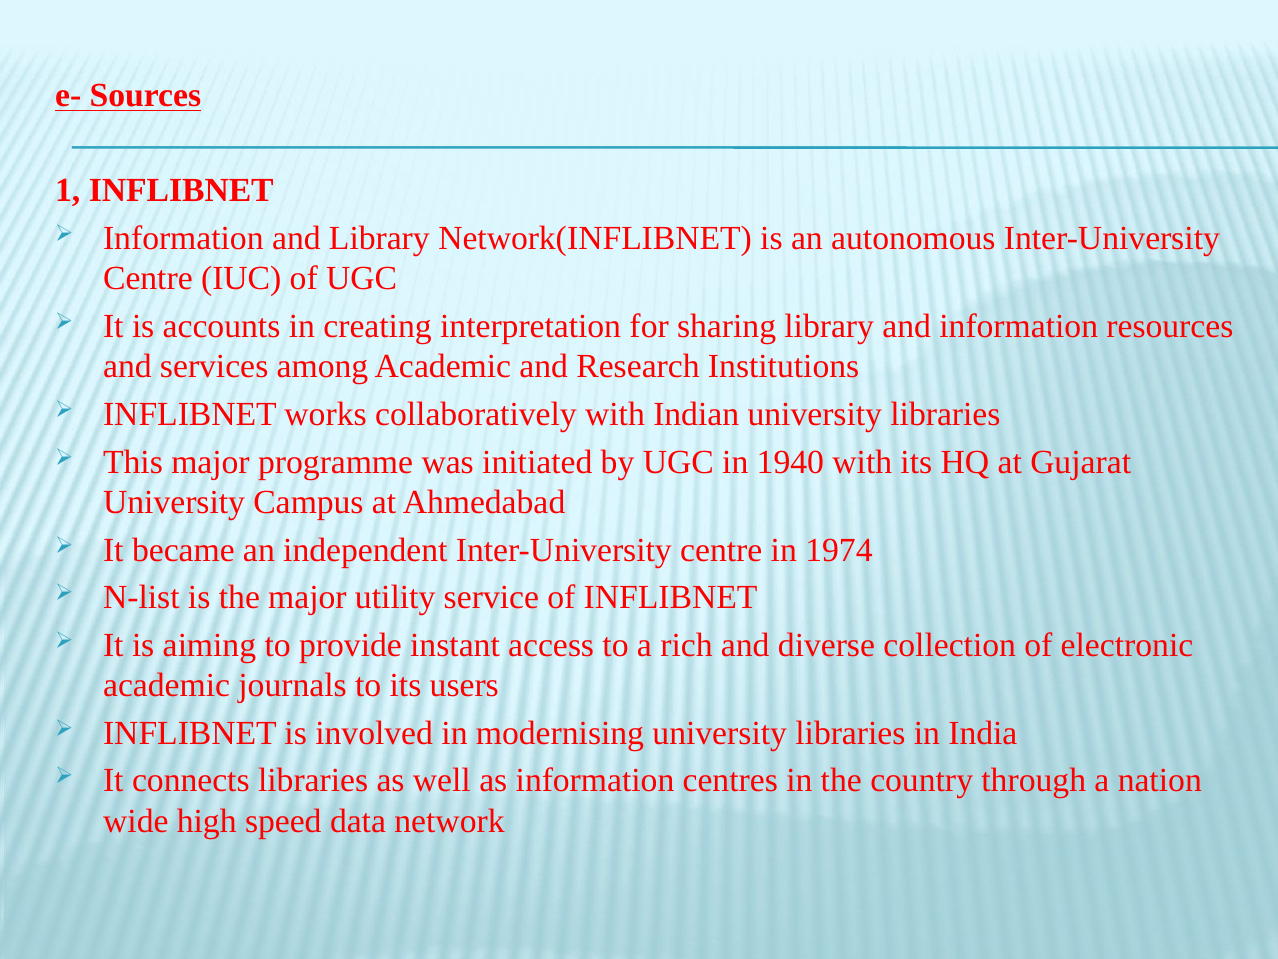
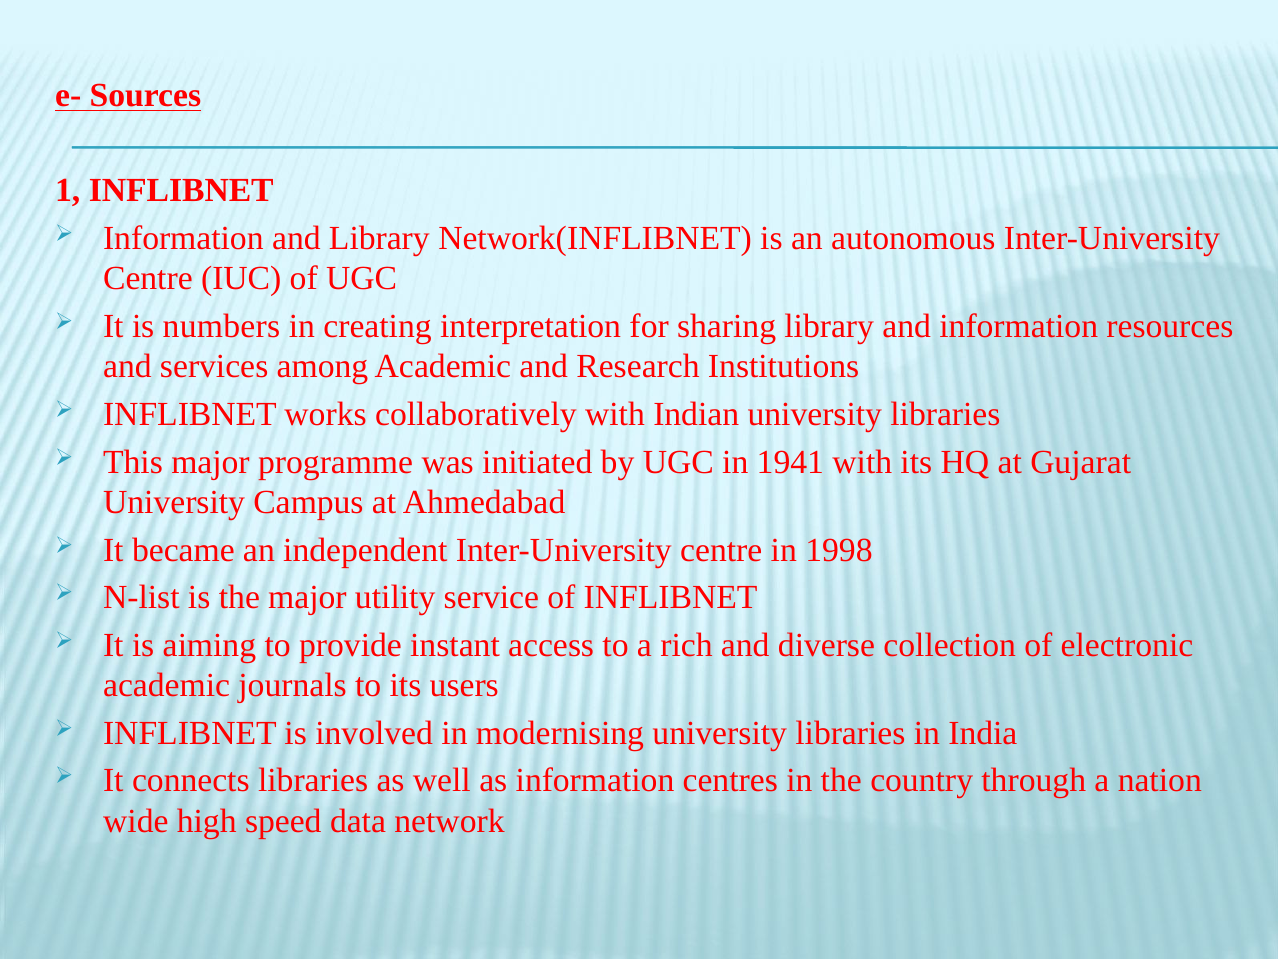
accounts: accounts -> numbers
1940: 1940 -> 1941
1974: 1974 -> 1998
